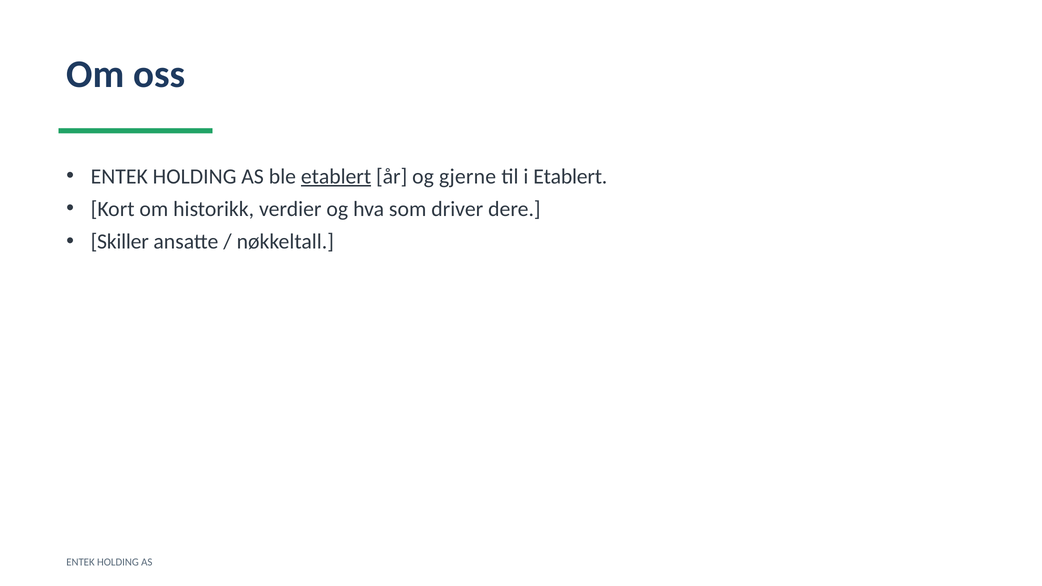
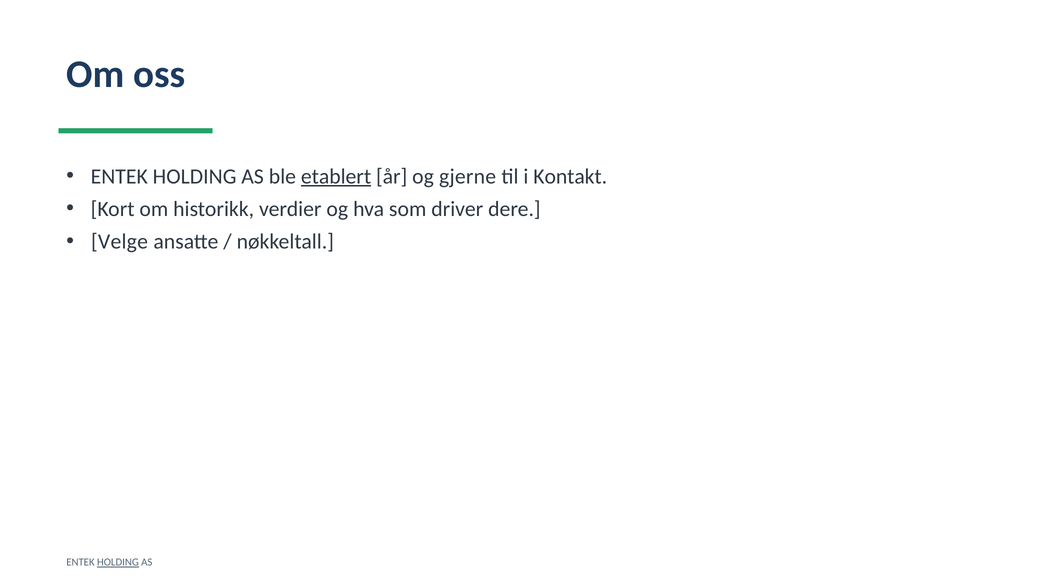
i Etablert: Etablert -> Kontakt
Skiller: Skiller -> Velge
HOLDING at (118, 562) underline: none -> present
